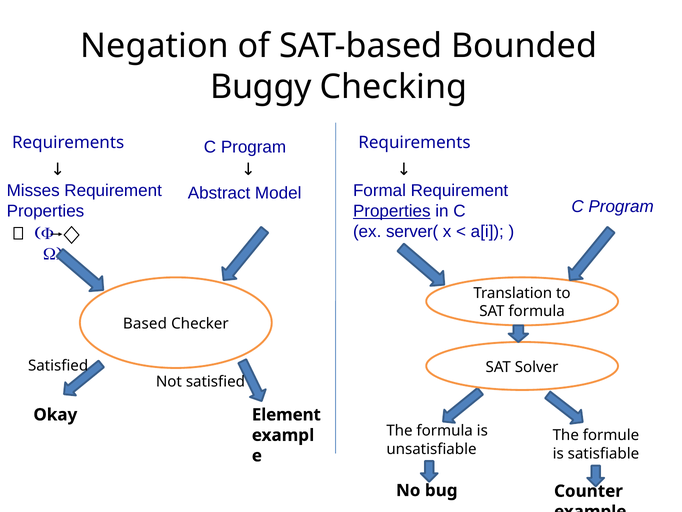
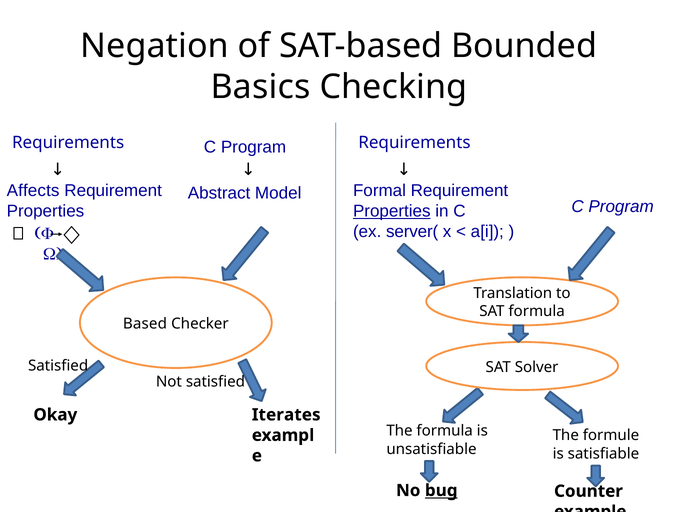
Buggy: Buggy -> Basics
Misses: Misses -> Affects
Element: Element -> Iterates
bug underline: none -> present
